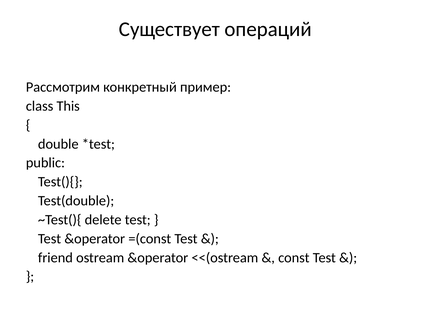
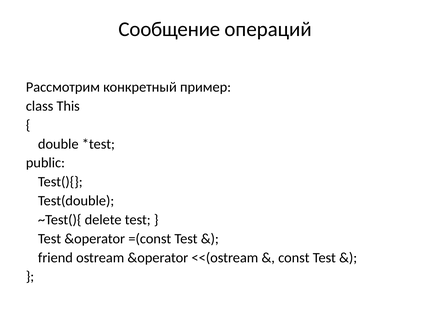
Существует: Существует -> Сообщение
